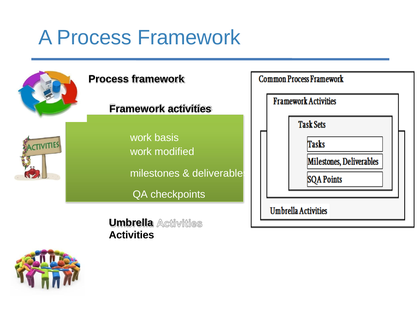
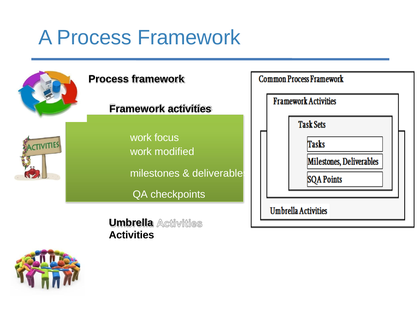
basis: basis -> focus
